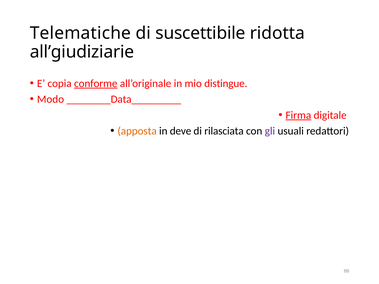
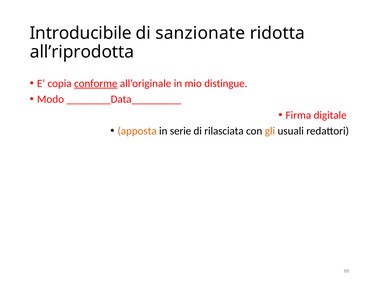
Telematiche: Telematiche -> Introducibile
suscettibile: suscettibile -> sanzionate
all’giudiziarie: all’giudiziarie -> all’riprodotta
Firma underline: present -> none
deve: deve -> serie
gli colour: purple -> orange
